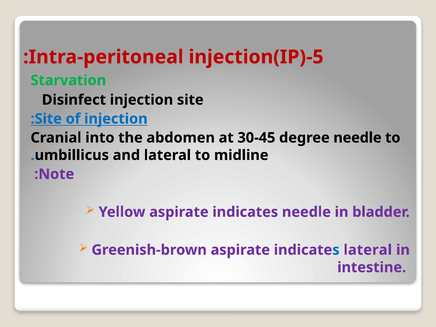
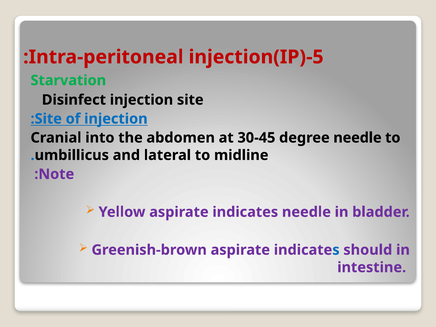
indicates lateral: lateral -> should
